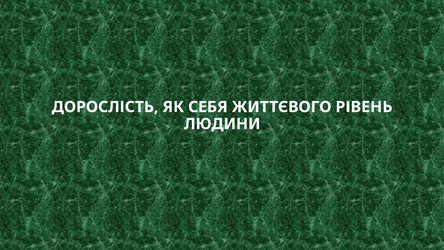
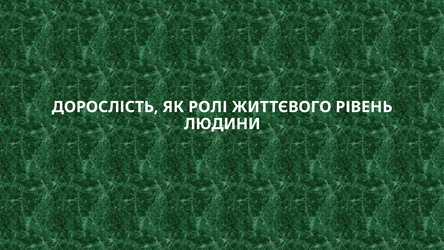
СЕБЯ: СЕБЯ -> РОЛІ
